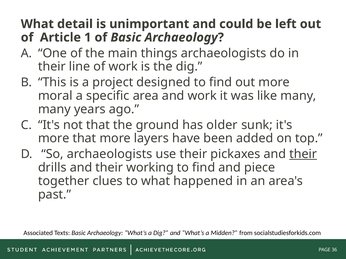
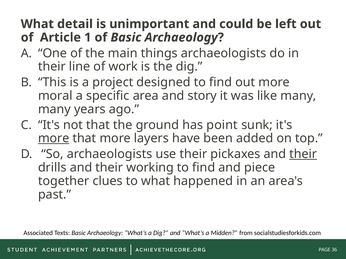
and work: work -> story
older: older -> point
more at (54, 139) underline: none -> present
